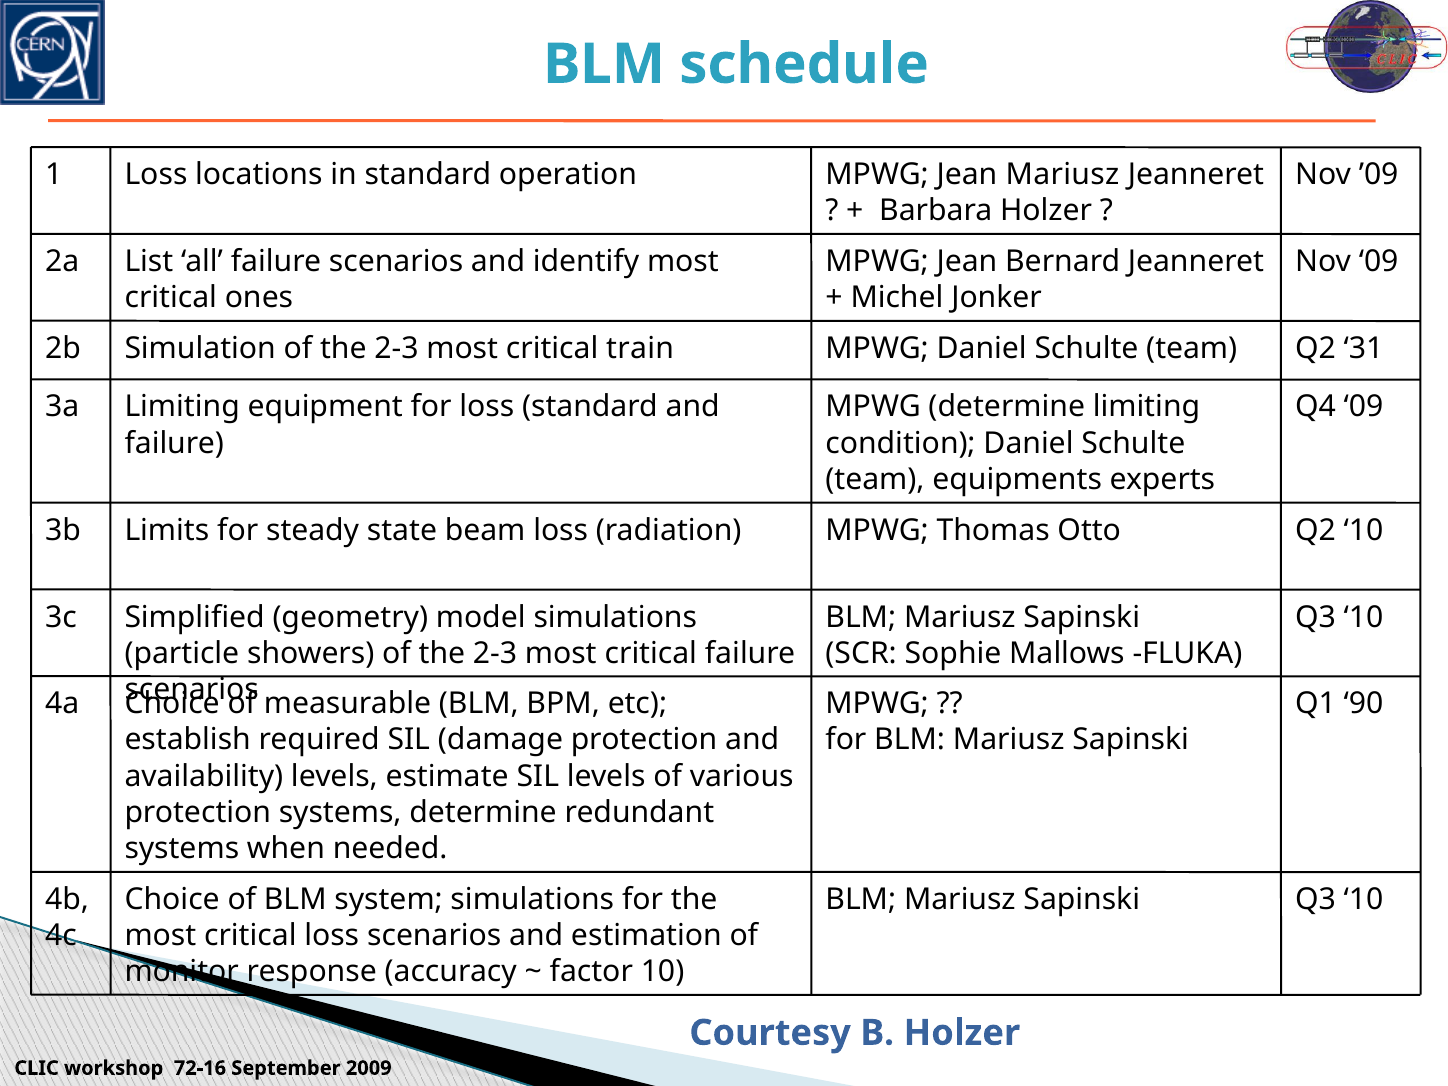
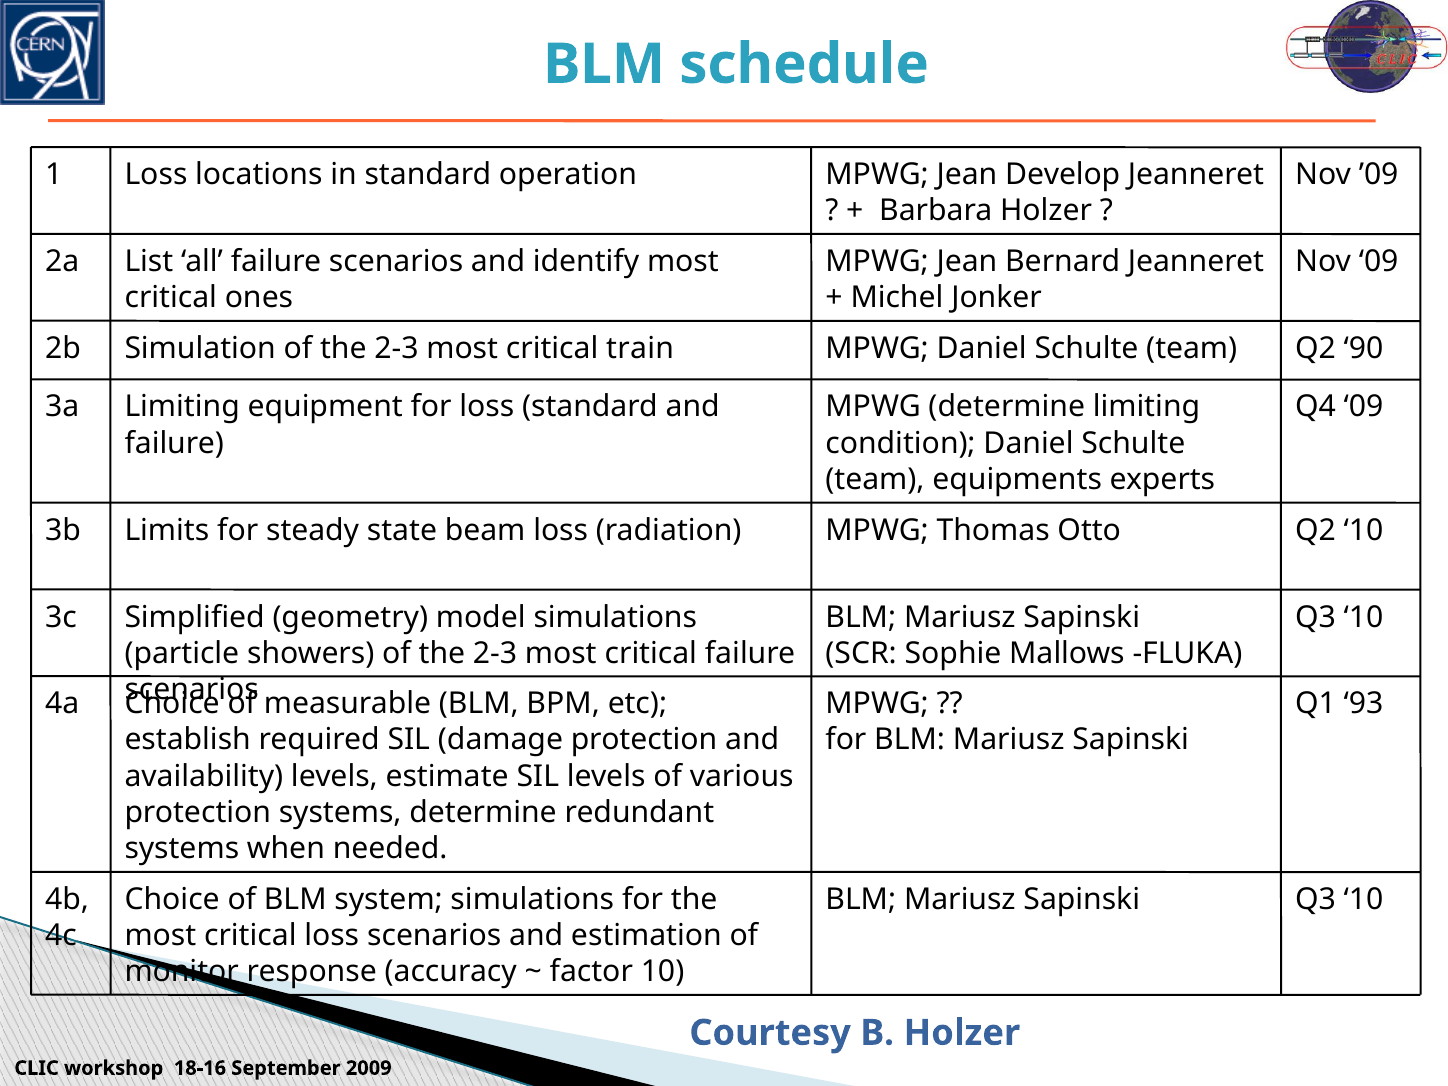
Jean Mariusz: Mariusz -> Develop
31: 31 -> 90
90: 90 -> 93
72-16: 72-16 -> 18-16
